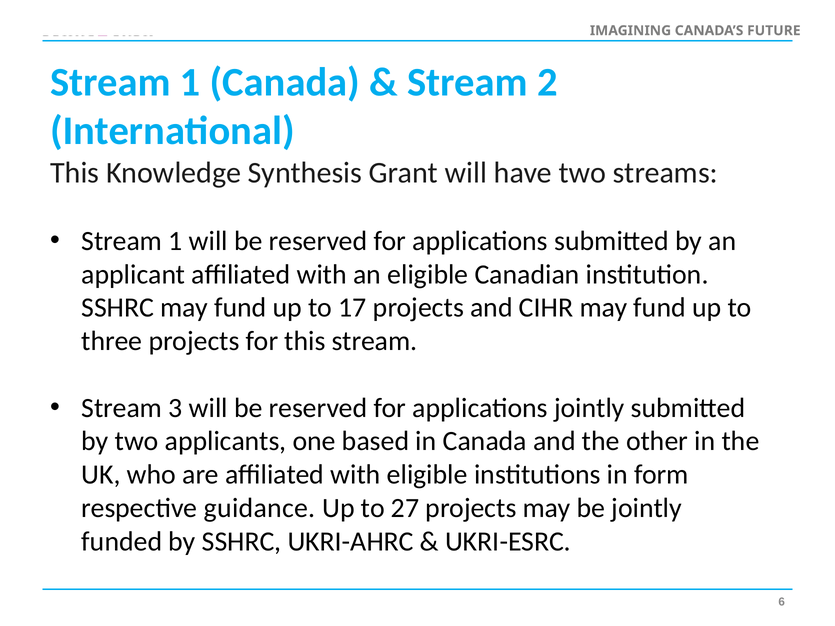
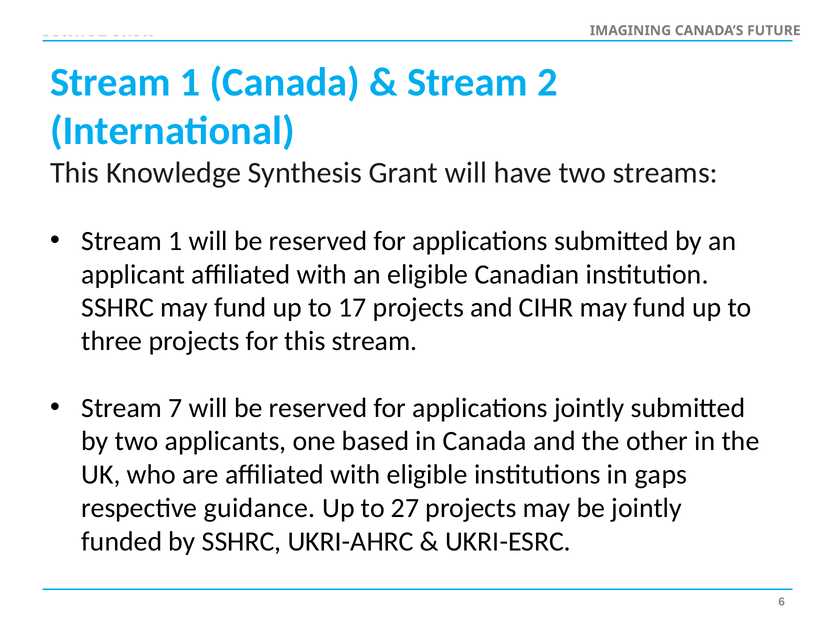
3: 3 -> 7
form: form -> gaps
